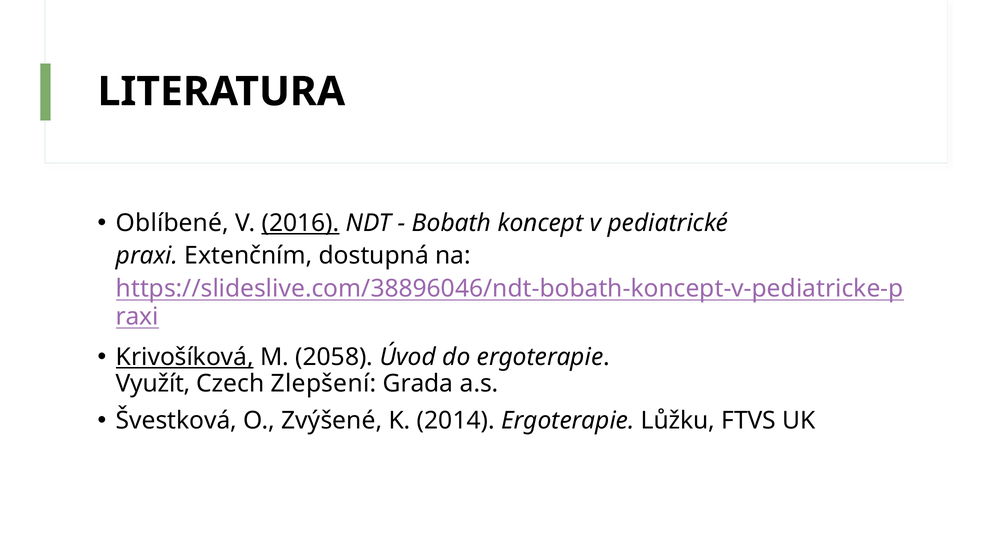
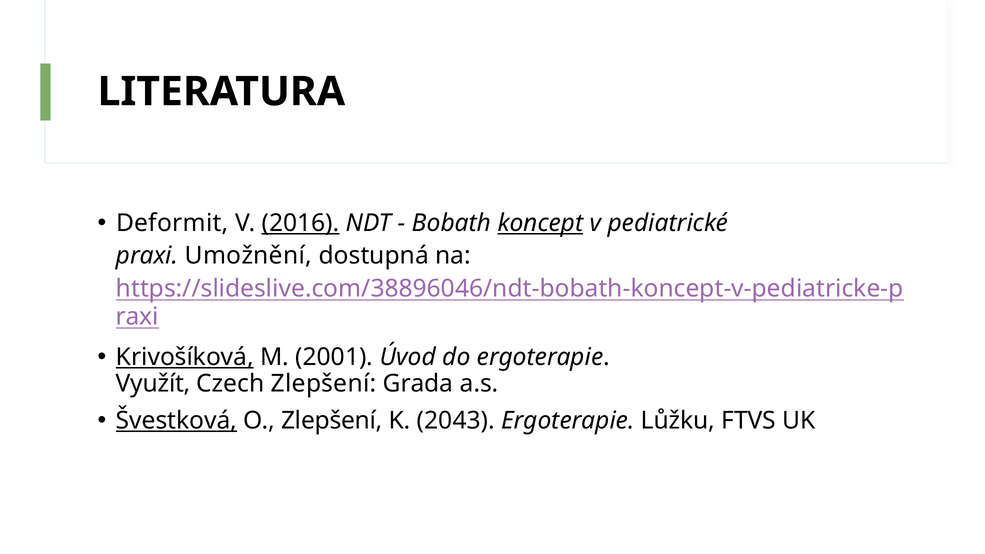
Oblíbené: Oblíbené -> Deformit
koncept underline: none -> present
Extenčním: Extenčním -> Umožnění
2058: 2058 -> 2001
Švestková underline: none -> present
O Zvýšené: Zvýšené -> Zlepšení
2014: 2014 -> 2043
